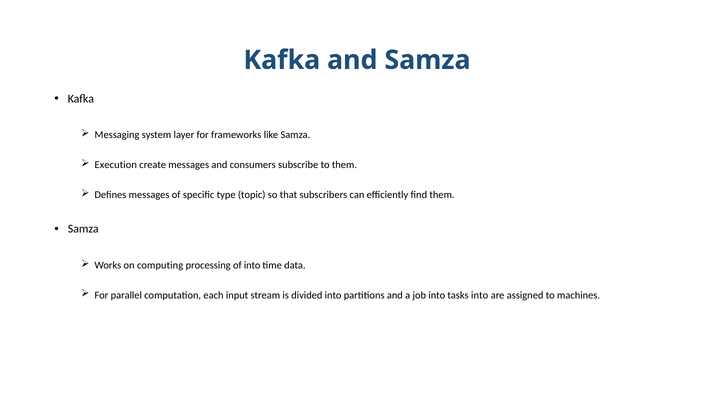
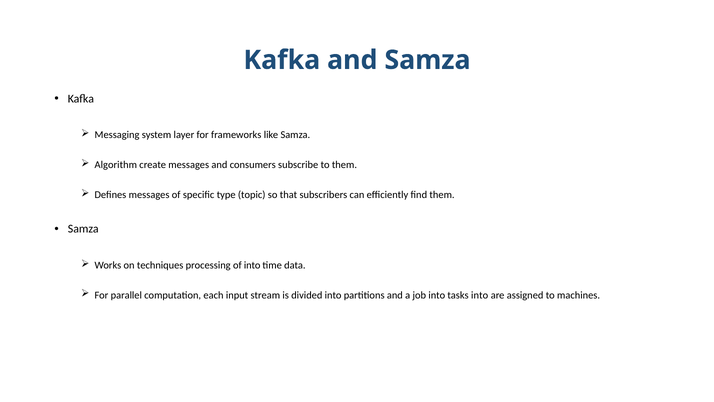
Execution: Execution -> Algorithm
computing: computing -> techniques
